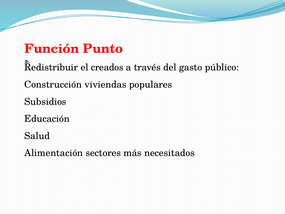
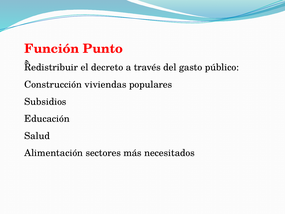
creados: creados -> decreto
